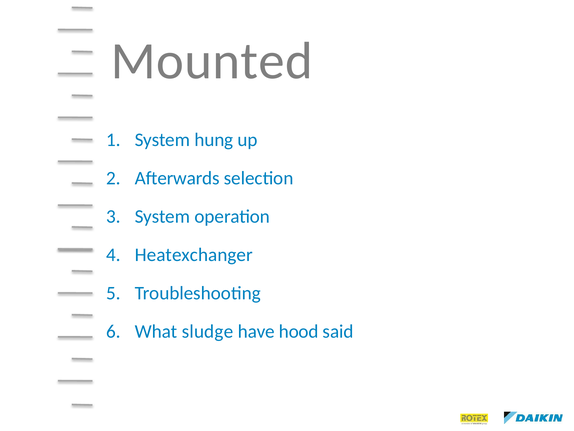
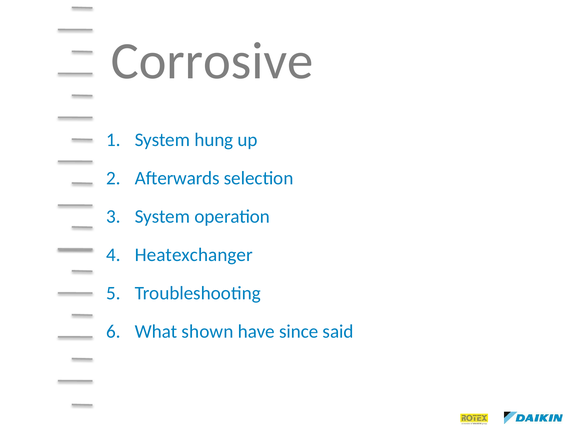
Mounted: Mounted -> Corrosive
sludge: sludge -> shown
hood: hood -> since
